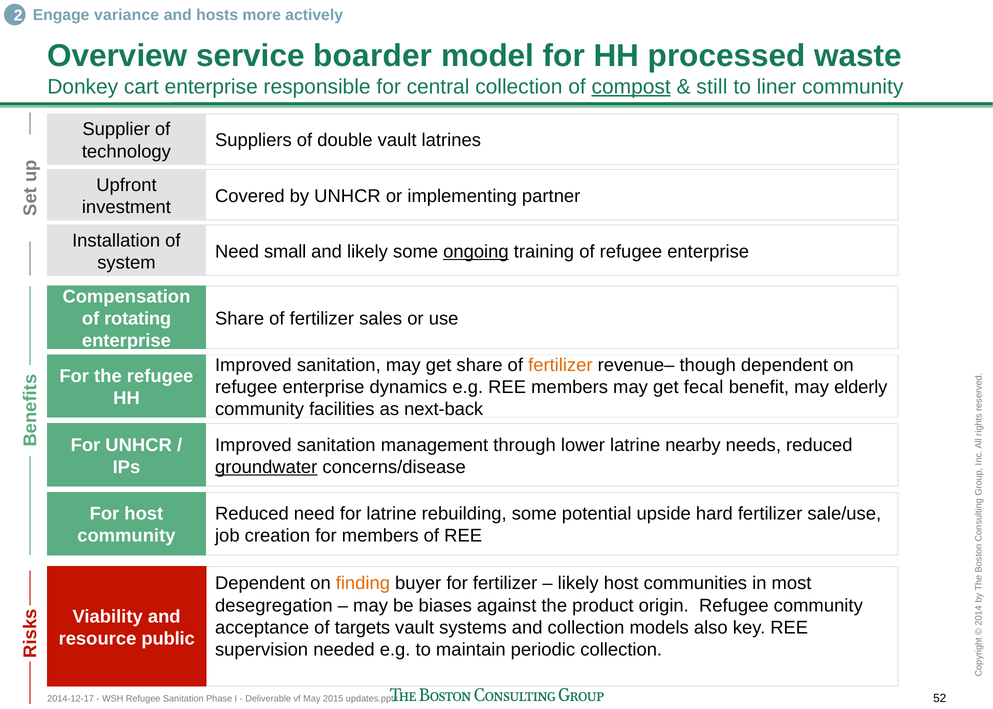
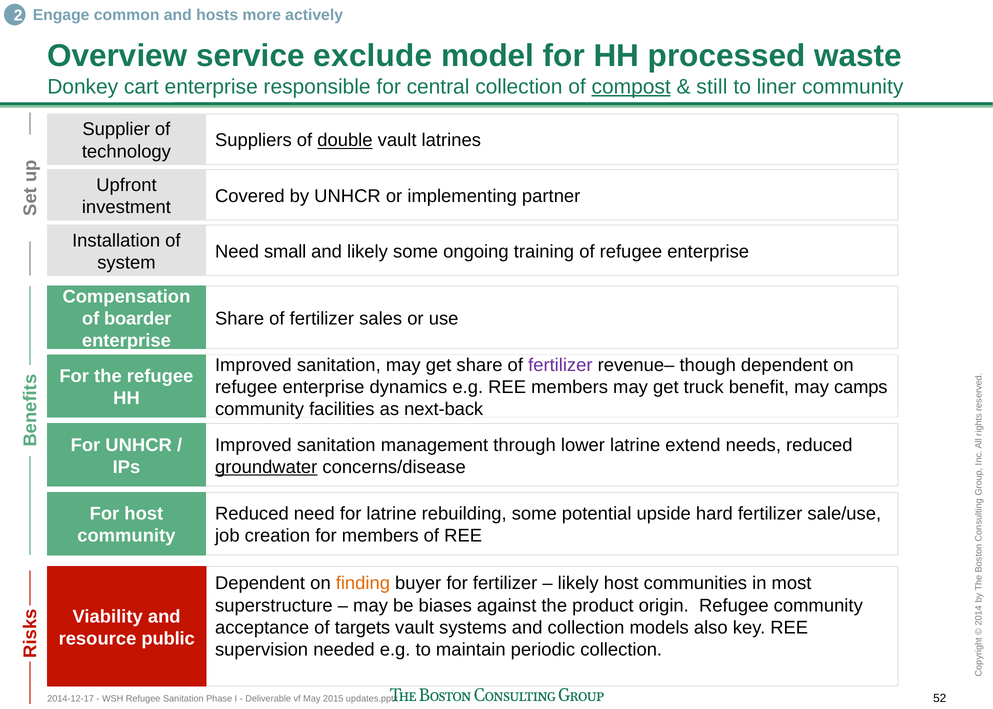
variance: variance -> common
boarder: boarder -> exclude
double underline: none -> present
ongoing underline: present -> none
rotating: rotating -> boarder
fertilizer at (560, 365) colour: orange -> purple
fecal: fecal -> truck
elderly: elderly -> camps
nearby: nearby -> extend
desegregation: desegregation -> superstructure
